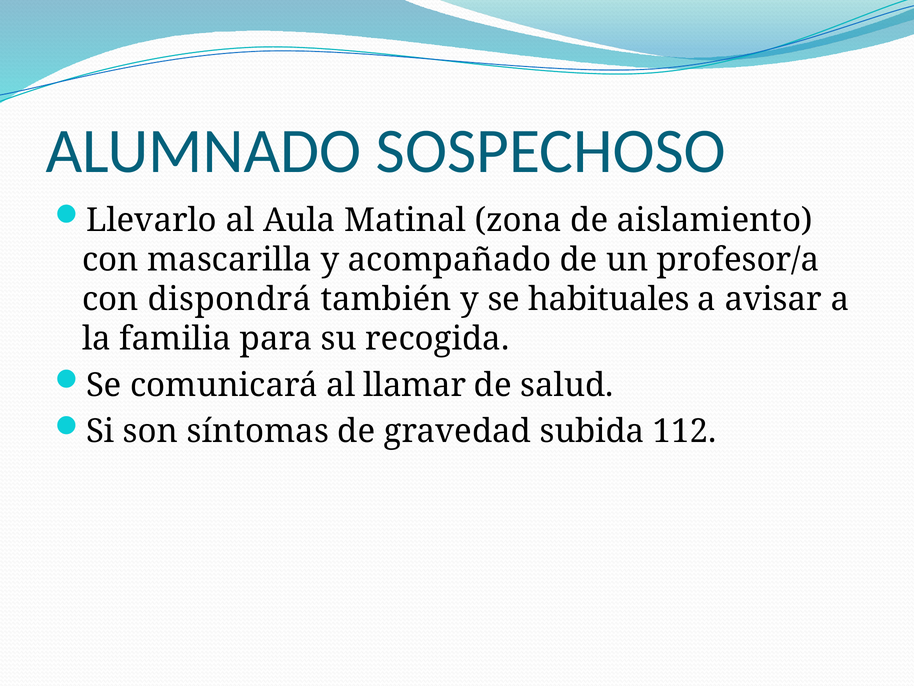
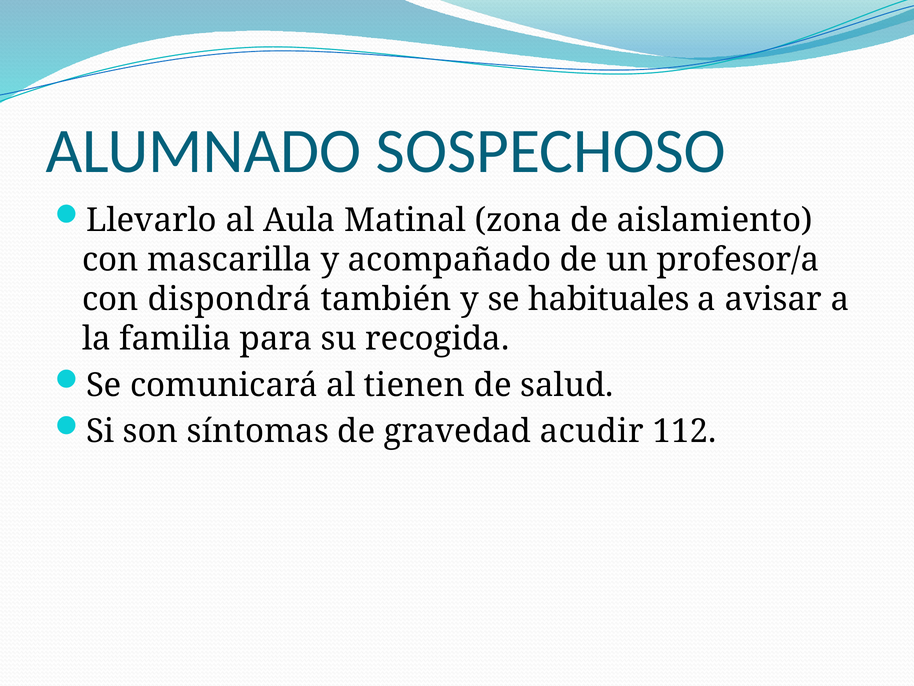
llamar: llamar -> tienen
subida: subida -> acudir
